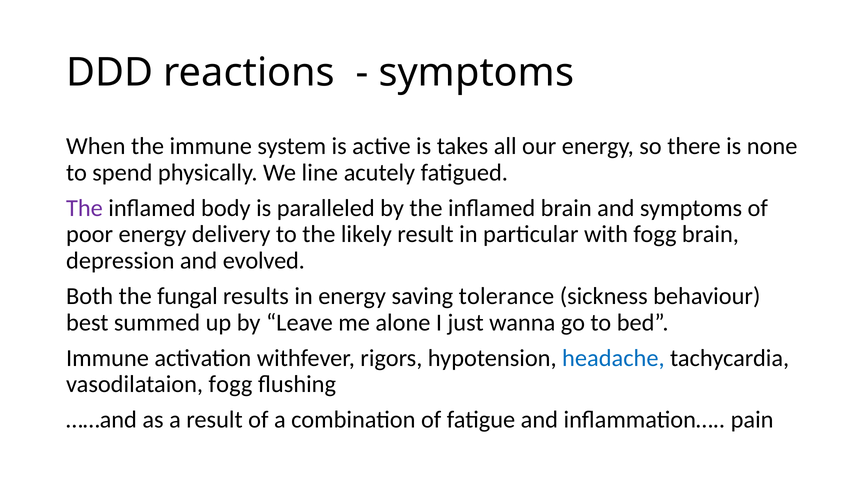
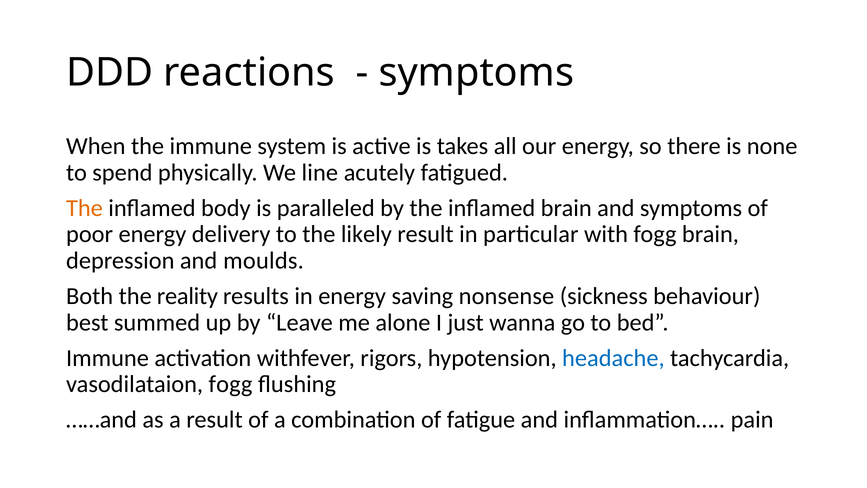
The at (84, 208) colour: purple -> orange
evolved: evolved -> moulds
fungal: fungal -> reality
tolerance: tolerance -> nonsense
